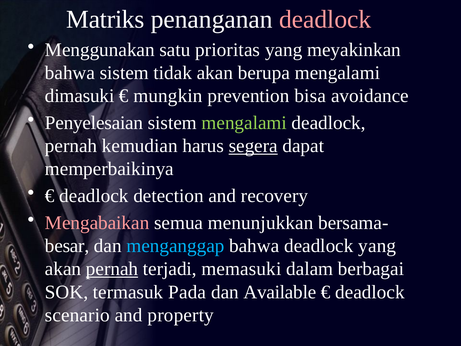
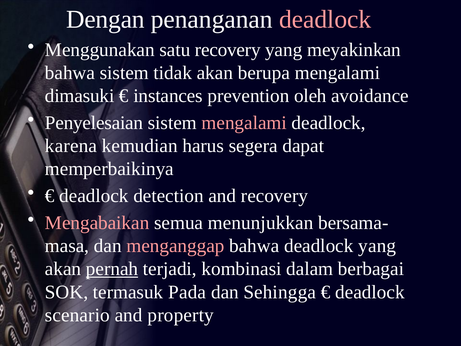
Matriks: Matriks -> Dengan
satu prioritas: prioritas -> recovery
mungkin: mungkin -> instances
bisa: bisa -> oleh
mengalami at (244, 123) colour: light green -> pink
pernah at (71, 146): pernah -> karena
segera underline: present -> none
besar: besar -> masa
menganggap colour: light blue -> pink
memasuki: memasuki -> kombinasi
Available: Available -> Sehingga
